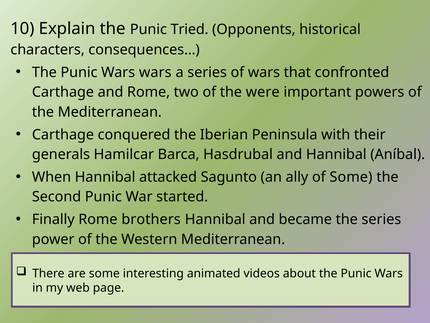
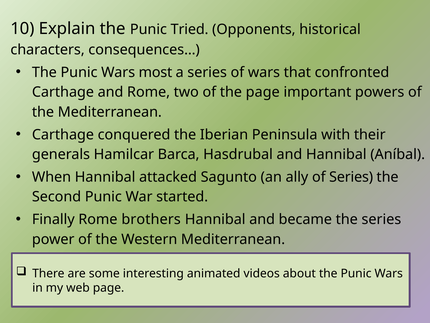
Wars wars: wars -> most
the were: were -> page
of Some: Some -> Series
